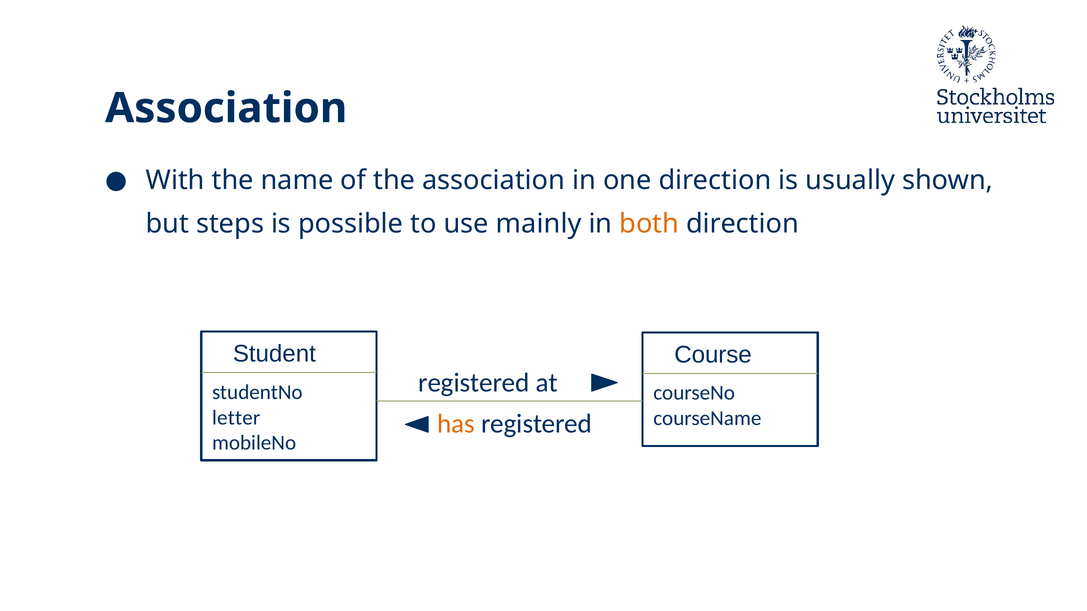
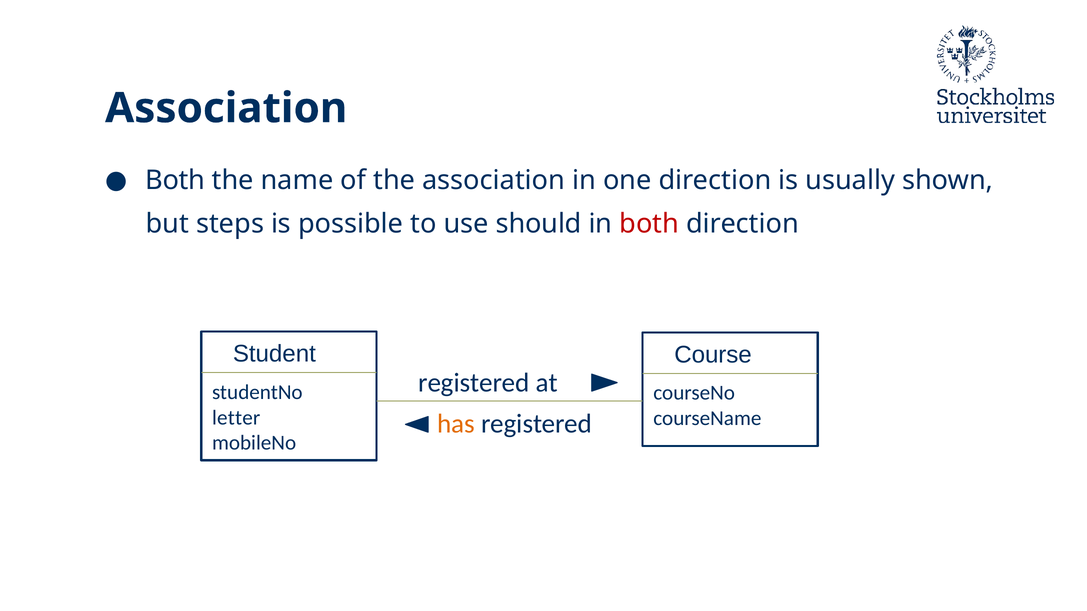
With at (175, 180): With -> Both
mainly: mainly -> should
both at (649, 224) colour: orange -> red
